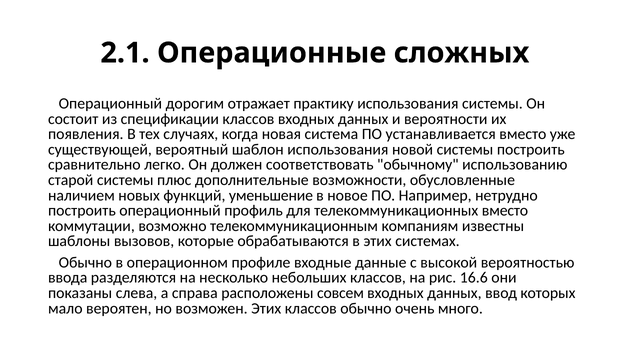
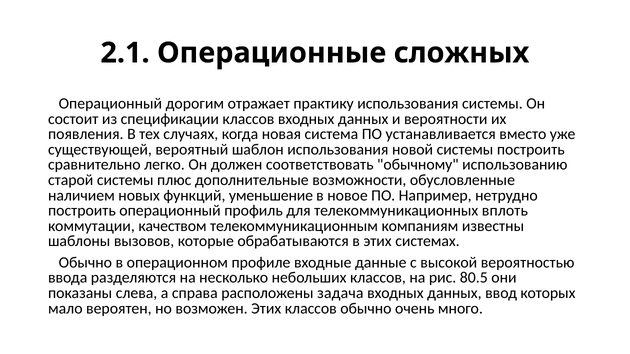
телекоммуникационных вместо: вместо -> вплоть
возможно: возможно -> качеством
16.6: 16.6 -> 80.5
совсем: совсем -> задача
